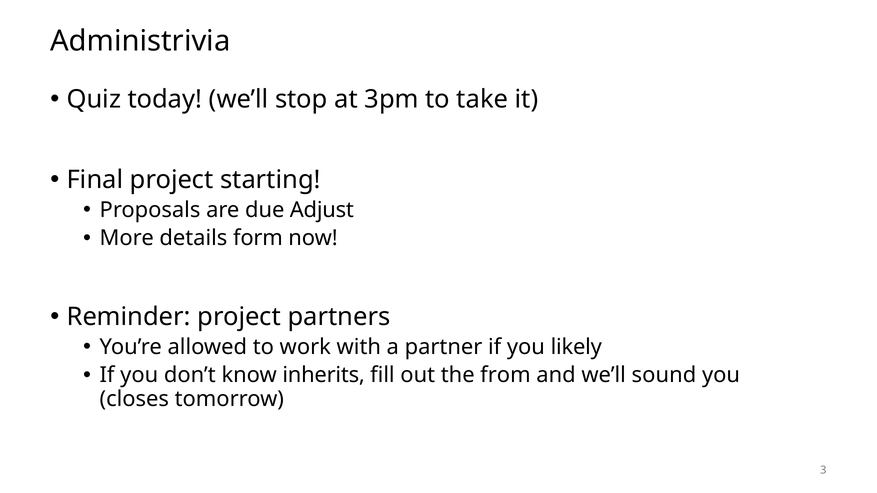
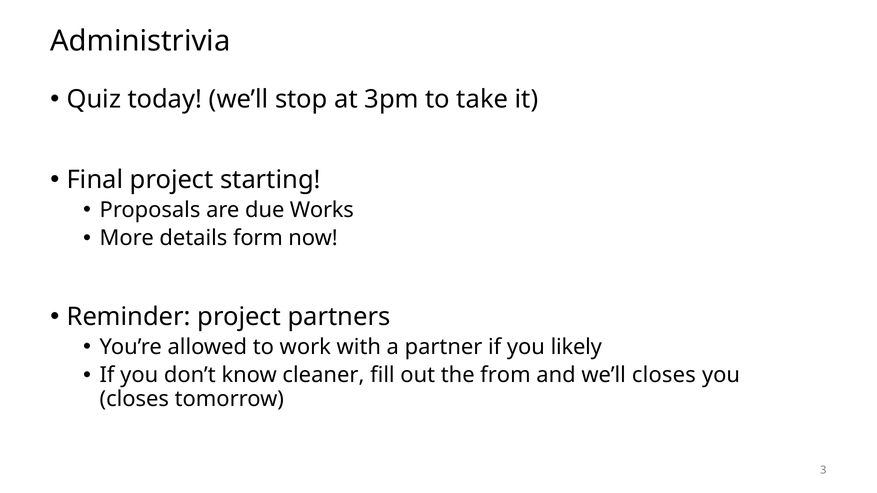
Adjust: Adjust -> Works
inherits: inherits -> cleaner
we’ll sound: sound -> closes
